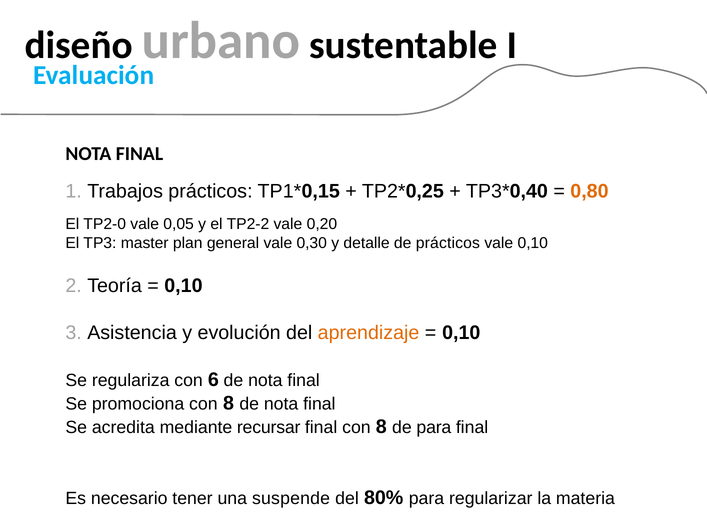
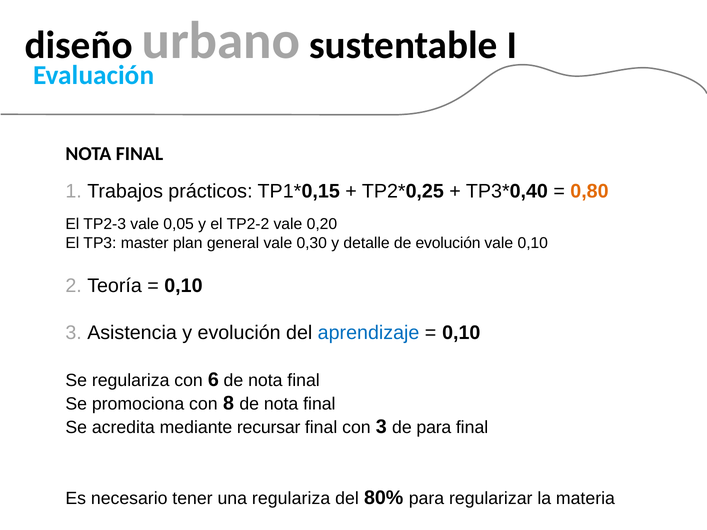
TP2-0: TP2-0 -> TP2-3
de prácticos: prácticos -> evolución
aprendizaje colour: orange -> blue
final con 8: 8 -> 3
una suspende: suspende -> regulariza
